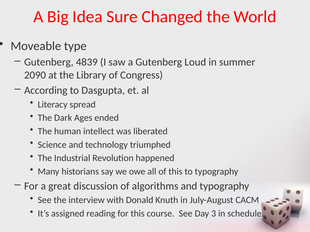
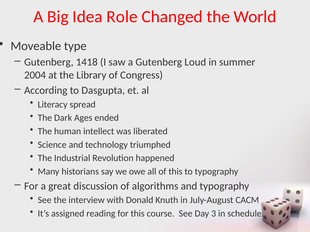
Sure: Sure -> Role
4839: 4839 -> 1418
2090: 2090 -> 2004
